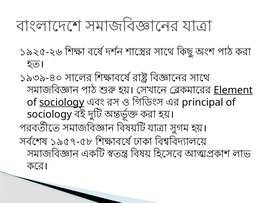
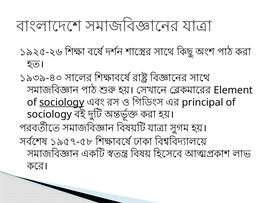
Element underline: present -> none
